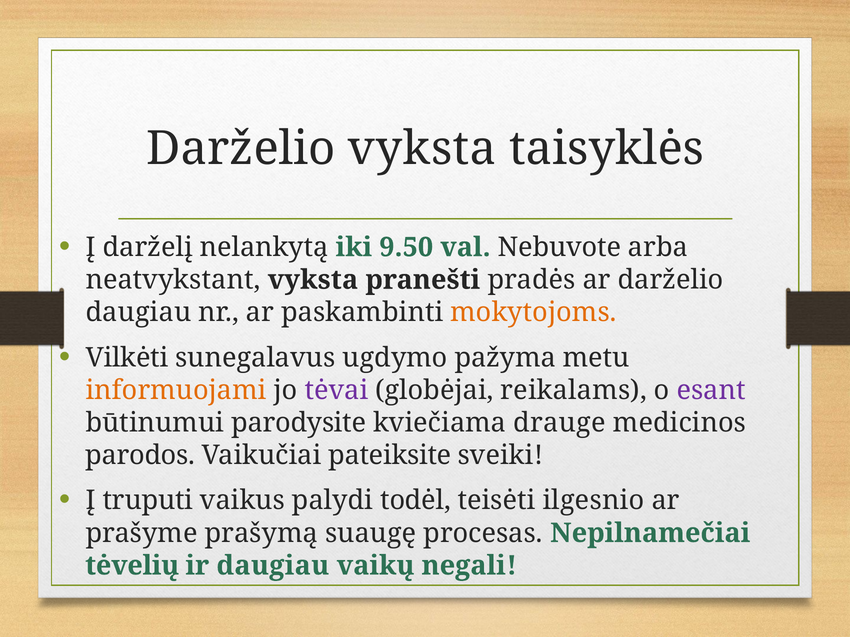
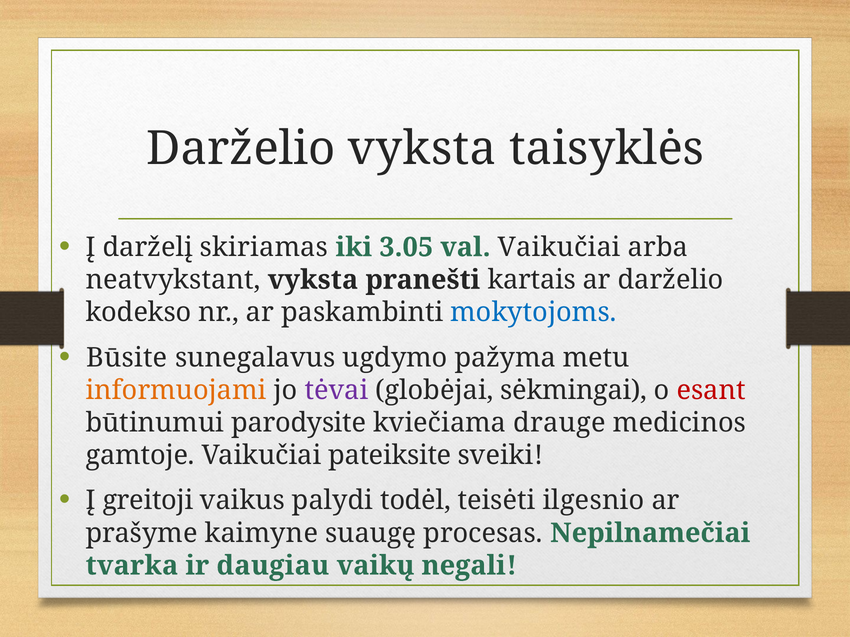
nelankytą: nelankytą -> skiriamas
9.50: 9.50 -> 3.05
val Nebuvote: Nebuvote -> Vaikučiai
pradės: pradės -> kartais
daugiau at (138, 313): daugiau -> kodekso
mokytojoms colour: orange -> blue
Vilkėti: Vilkėti -> Būsite
reikalams: reikalams -> sėkmingai
esant colour: purple -> red
parodos: parodos -> gamtoje
truputi: truputi -> greitoji
prašymą: prašymą -> kaimyne
tėvelių: tėvelių -> tvarka
